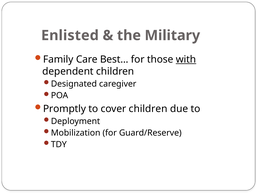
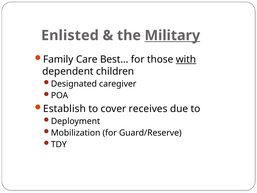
Military underline: none -> present
Promptly: Promptly -> Establish
cover children: children -> receives
